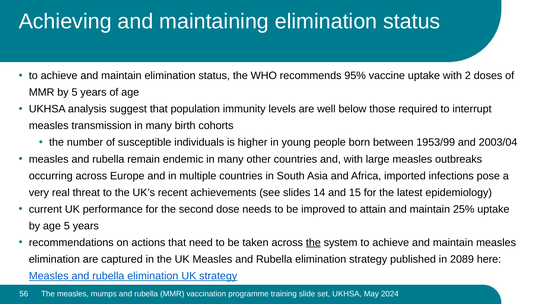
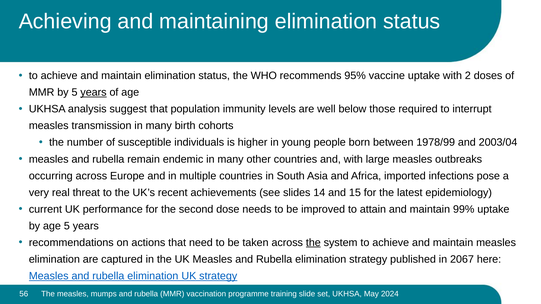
years at (93, 93) underline: none -> present
1953/99: 1953/99 -> 1978/99
25%: 25% -> 99%
2089: 2089 -> 2067
